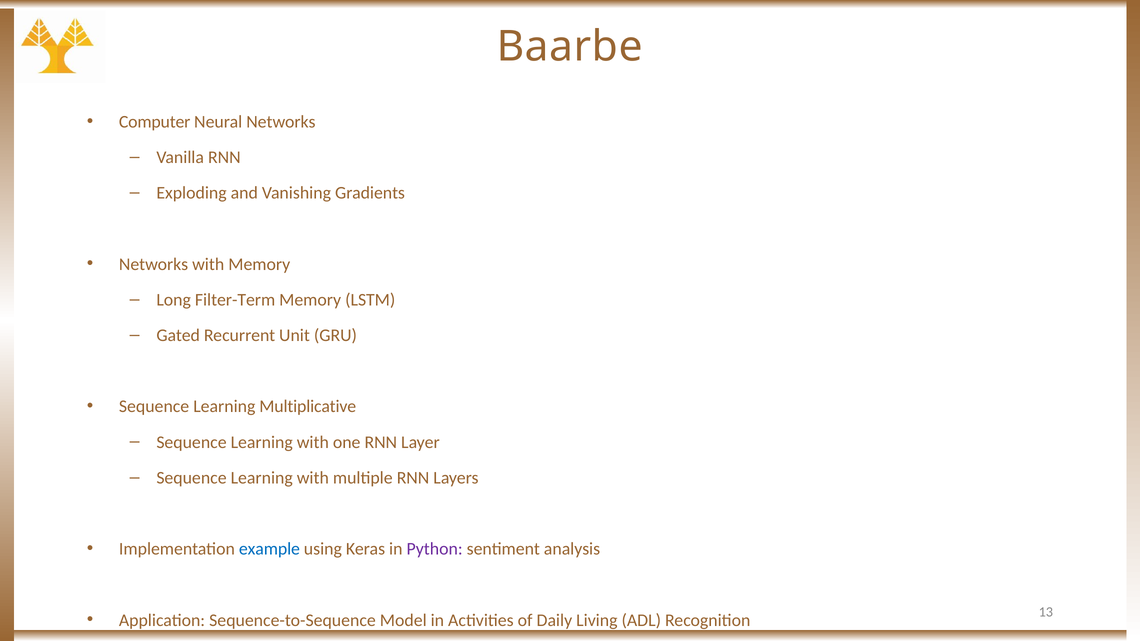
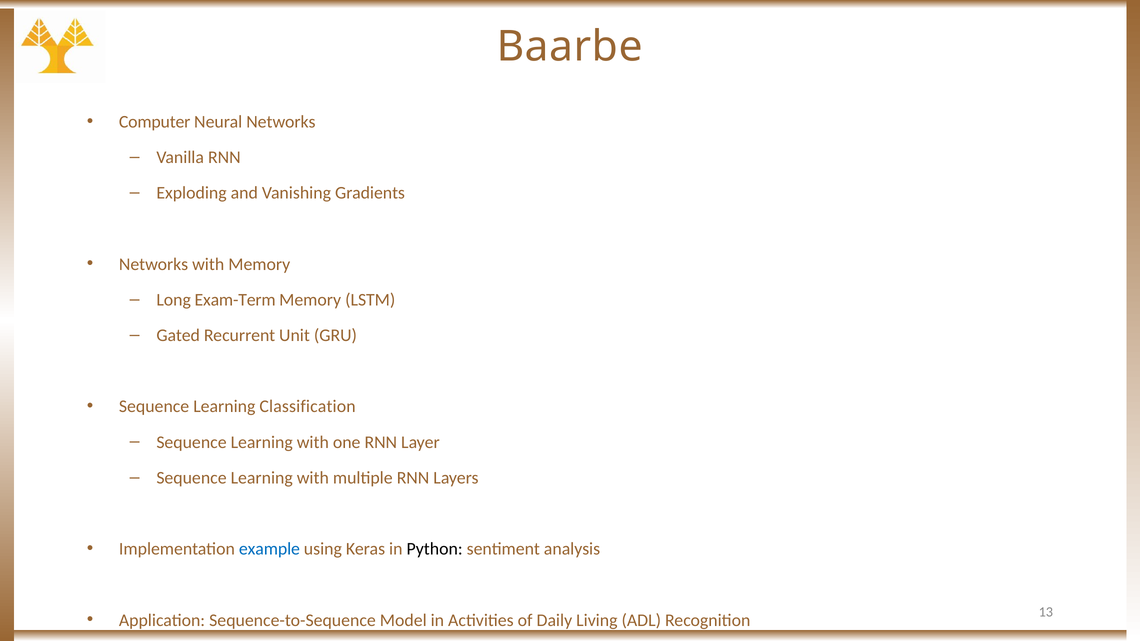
Filter-Term: Filter-Term -> Exam-Term
Multiplicative: Multiplicative -> Classification
Python colour: purple -> black
